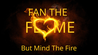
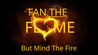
THE at (58, 12) underline: none -> present
